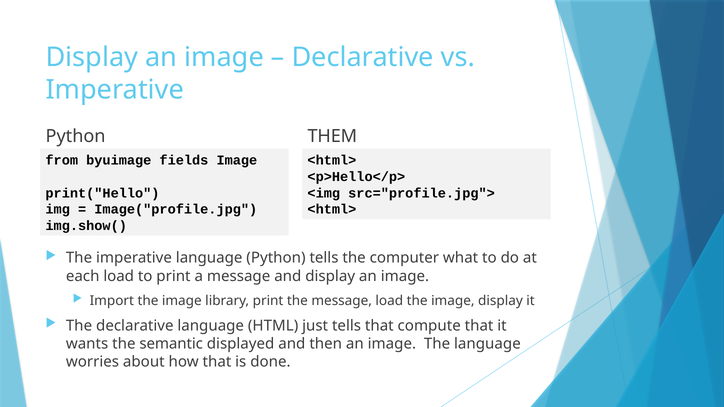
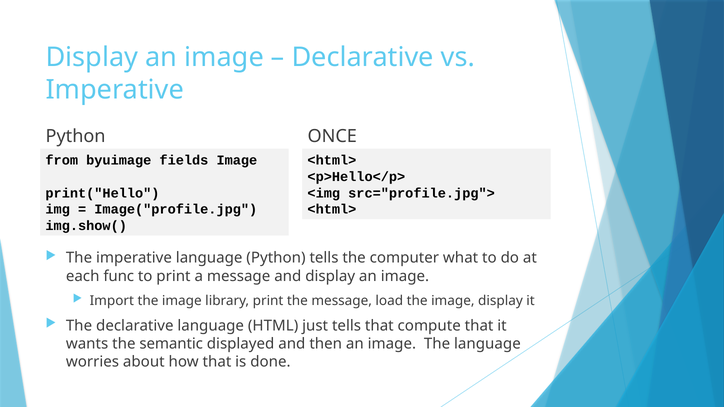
THEM: THEM -> ONCE
each load: load -> func
